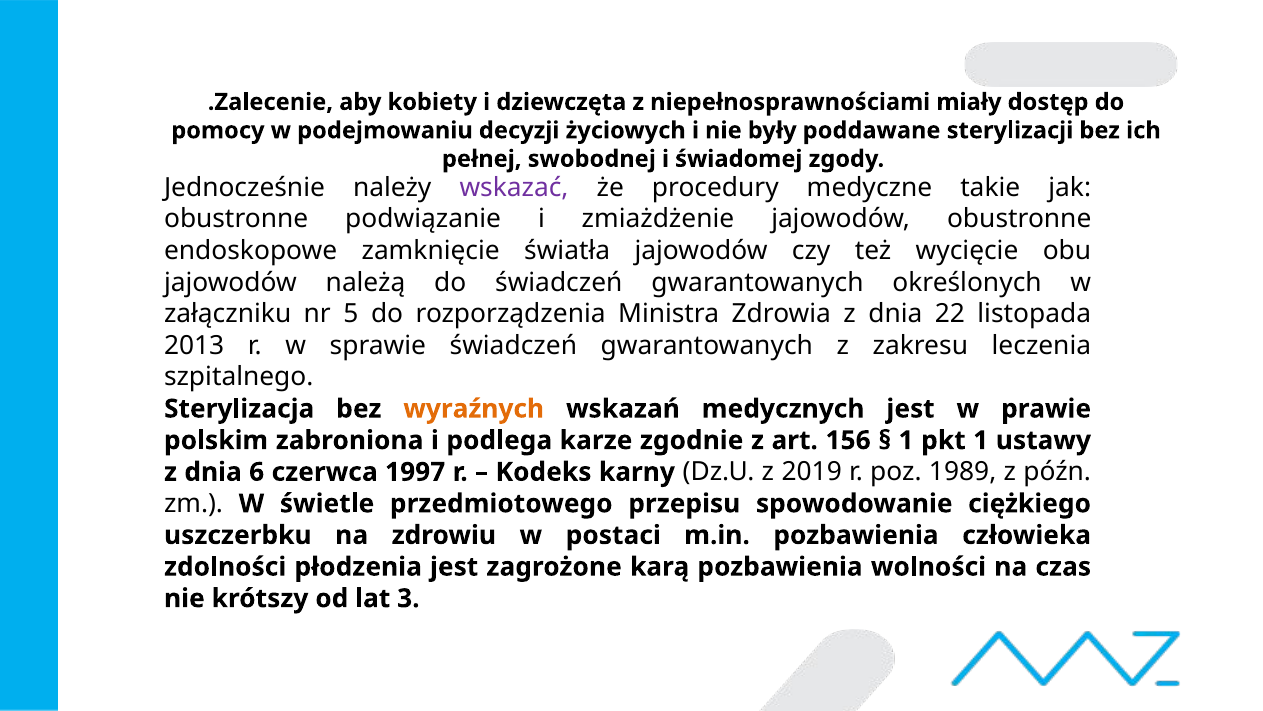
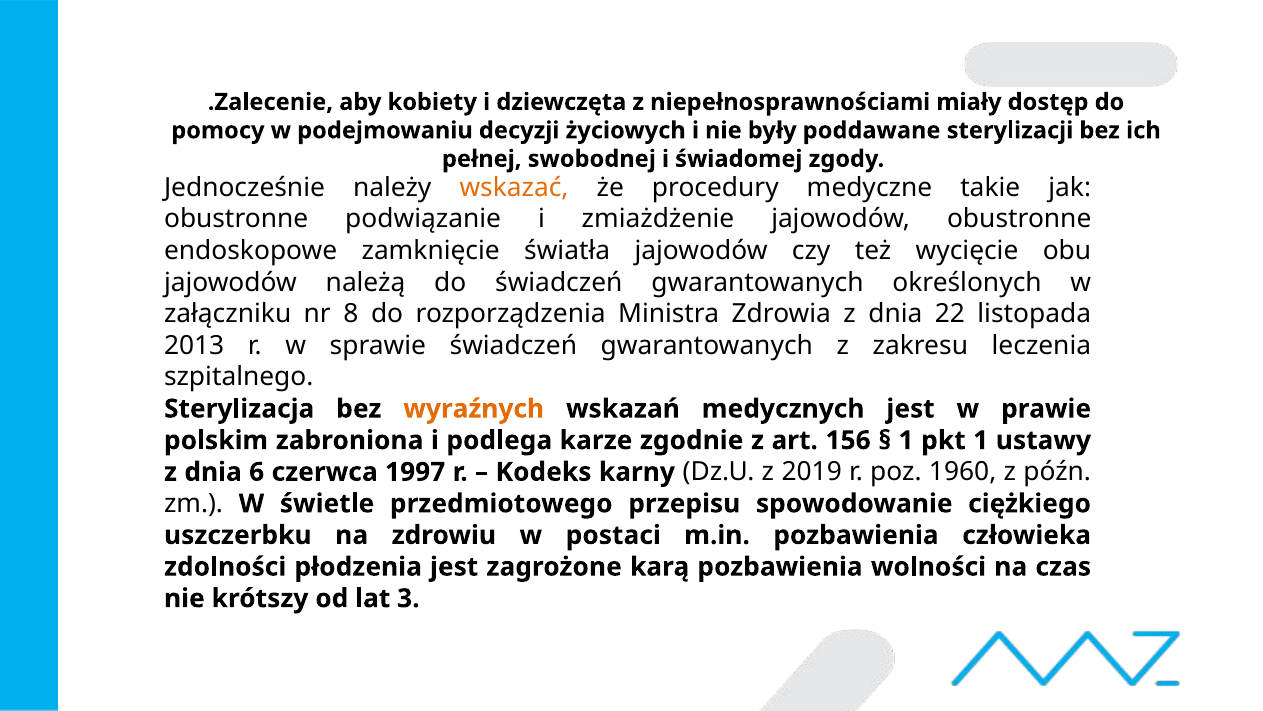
wskazać colour: purple -> orange
5: 5 -> 8
1989: 1989 -> 1960
